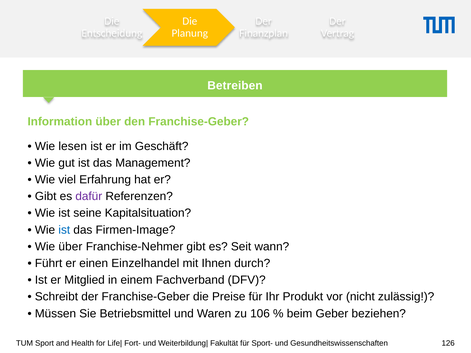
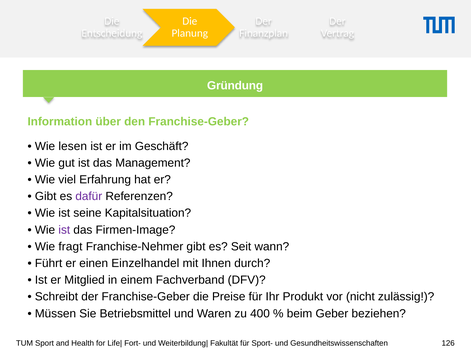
Betreiben: Betreiben -> Gründung
ist at (64, 230) colour: blue -> purple
Wie über: über -> fragt
106: 106 -> 400
